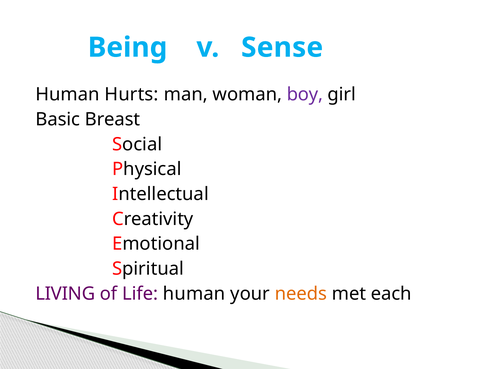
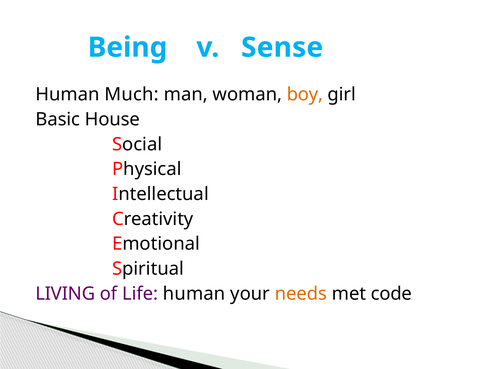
Hurts: Hurts -> Much
boy colour: purple -> orange
Breast: Breast -> House
each: each -> code
